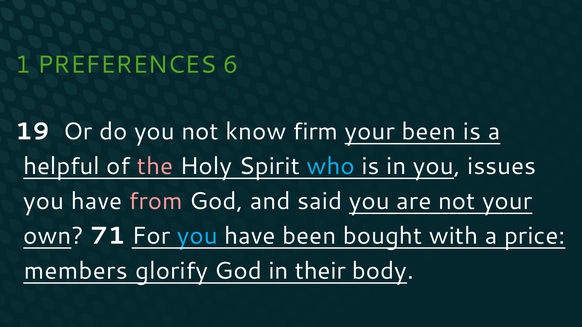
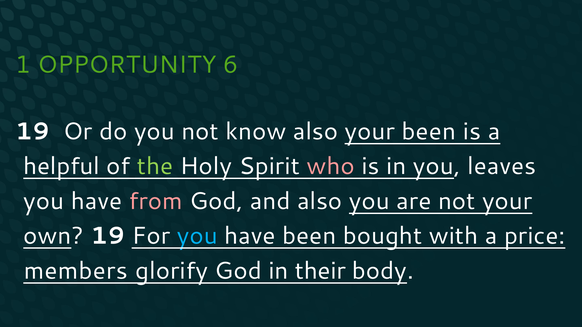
PREFERENCES: PREFERENCES -> OPPORTUNITY
know firm: firm -> also
the colour: pink -> light green
who colour: light blue -> pink
issues: issues -> leaves
and said: said -> also
own 71: 71 -> 19
